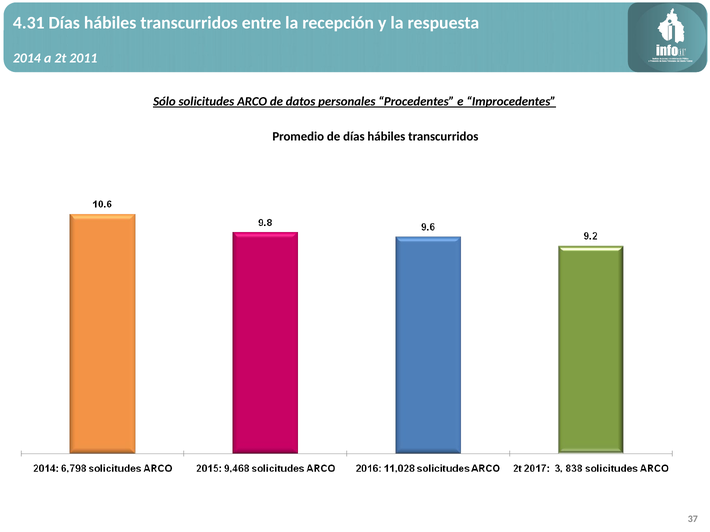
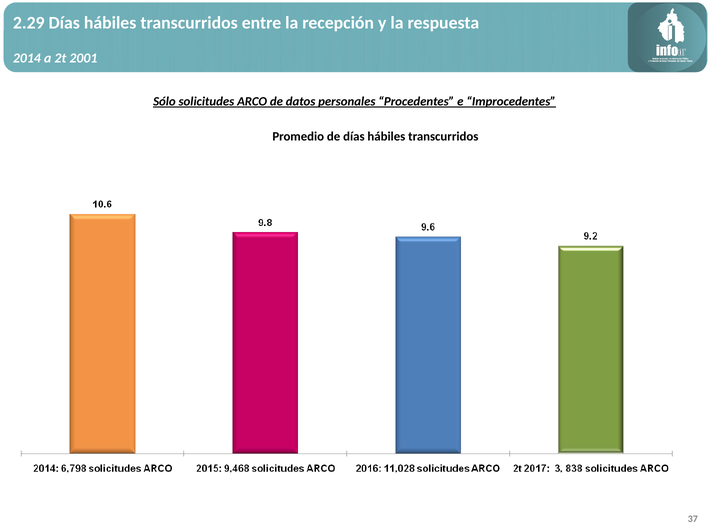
4.31: 4.31 -> 2.29
2011: 2011 -> 2001
